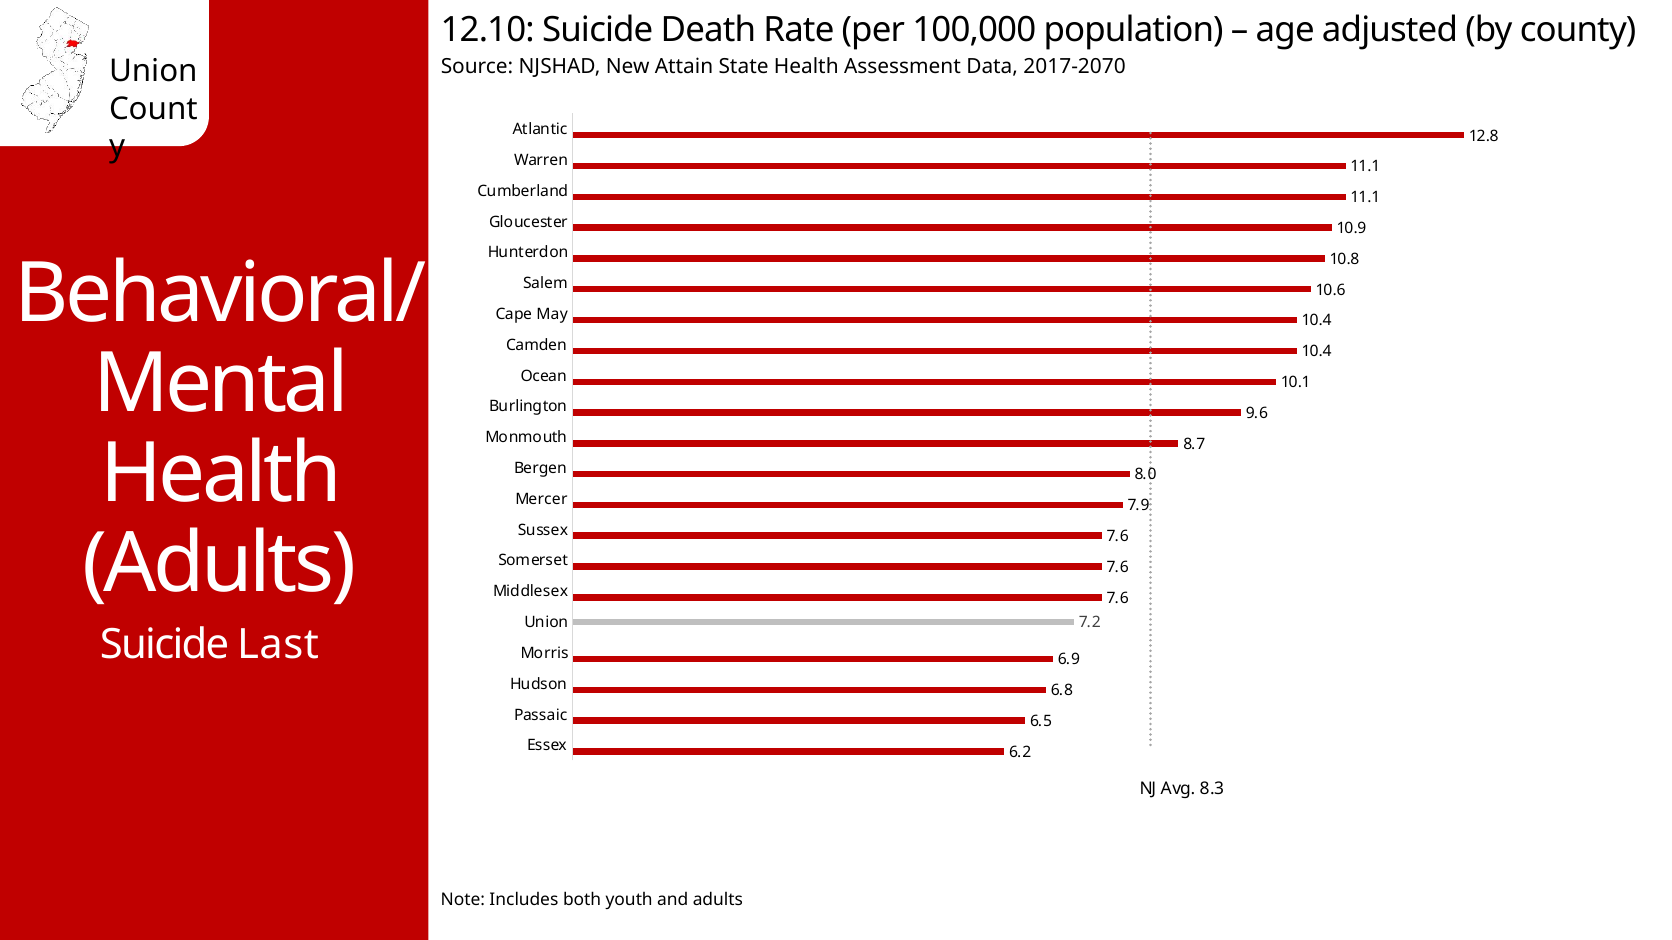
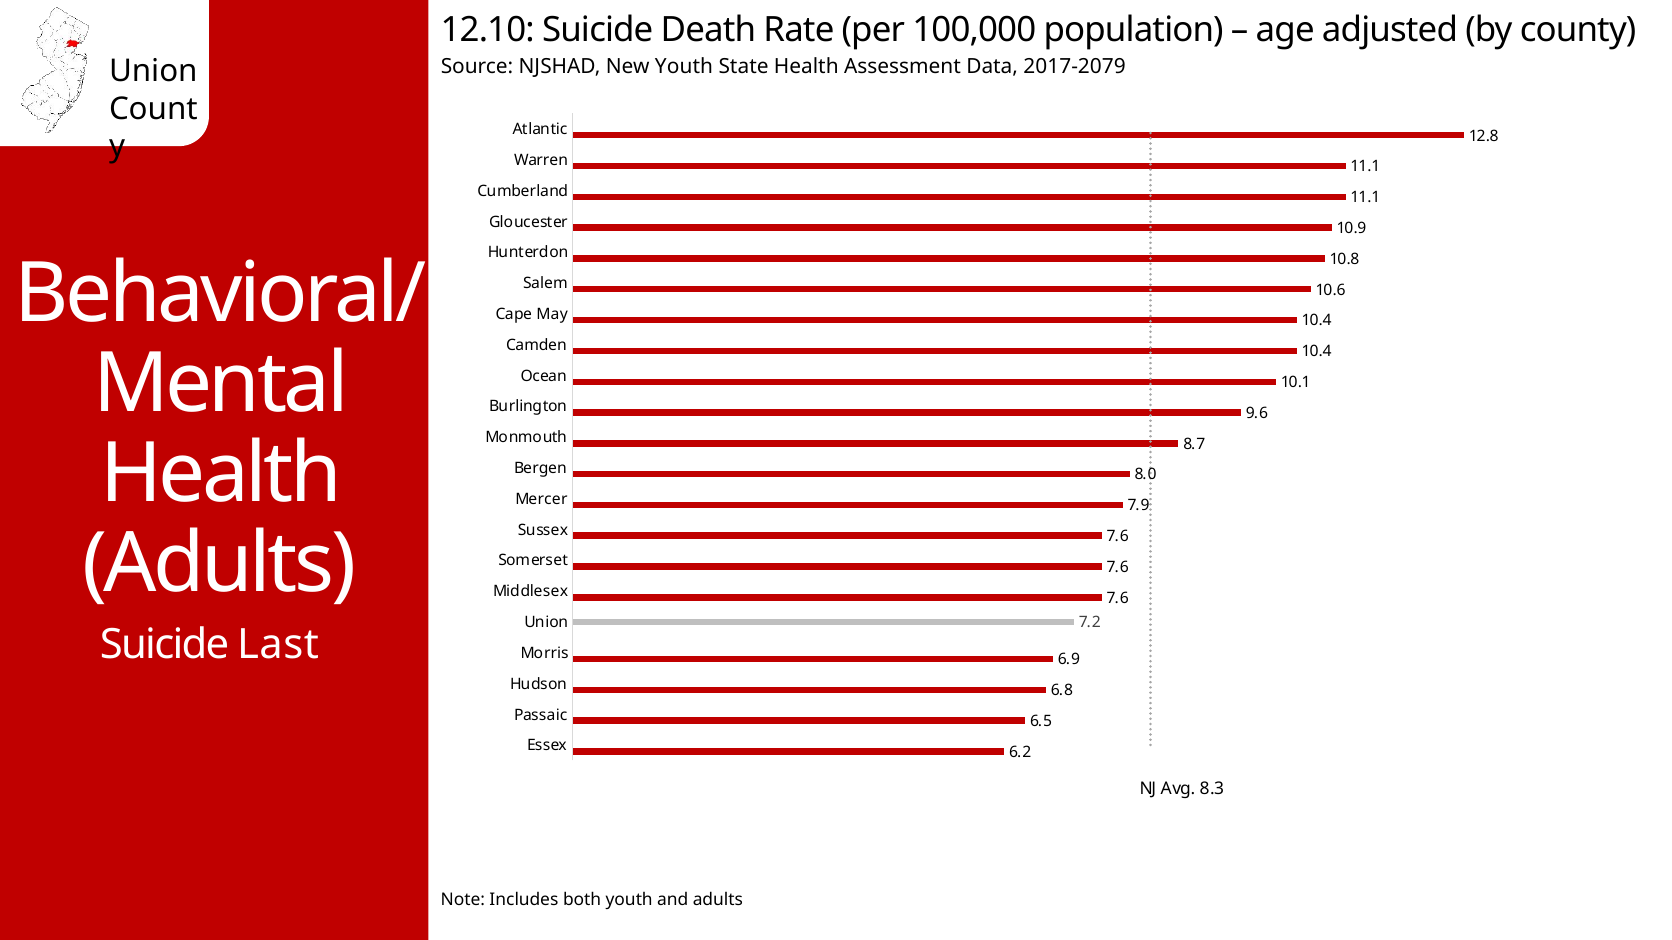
New Attain: Attain -> Youth
2017-2070: 2017-2070 -> 2017-2079
